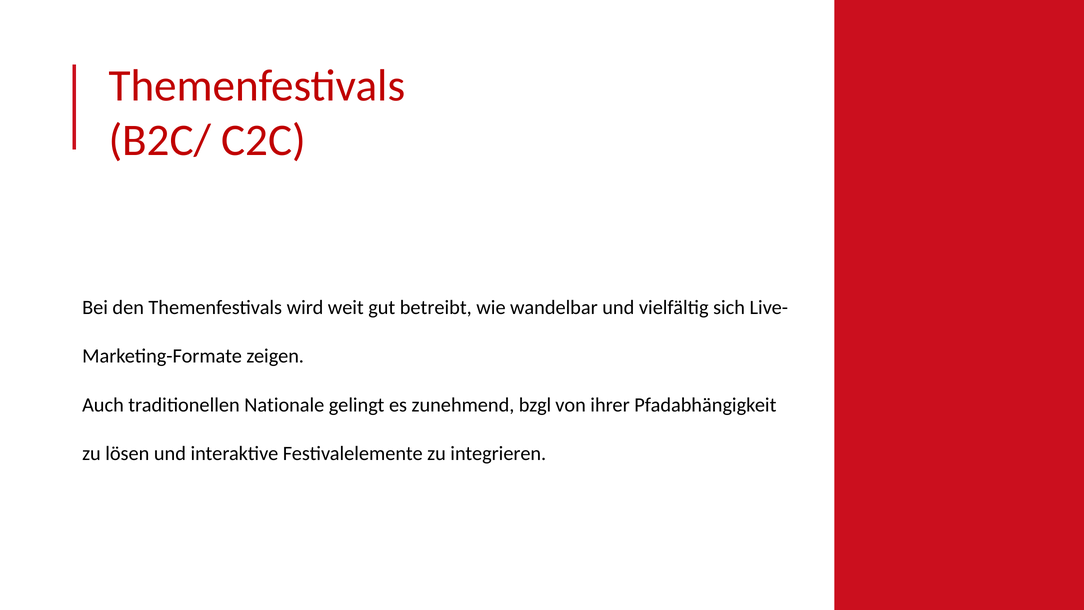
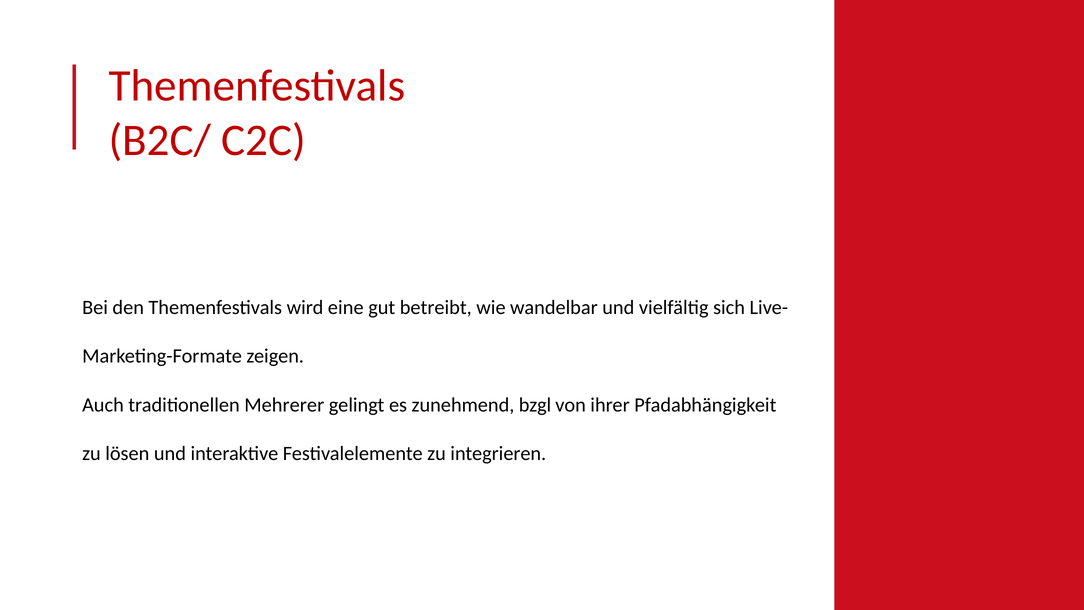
weit: weit -> eine
Nationale: Nationale -> Mehrerer
